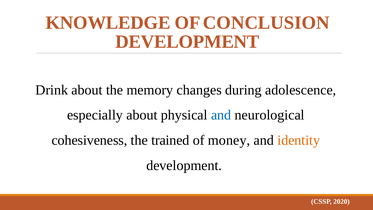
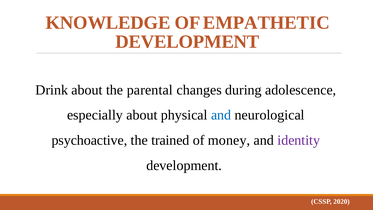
CONCLUSION: CONCLUSION -> EMPATHETIC
memory: memory -> parental
cohesiveness: cohesiveness -> psychoactive
identity colour: orange -> purple
